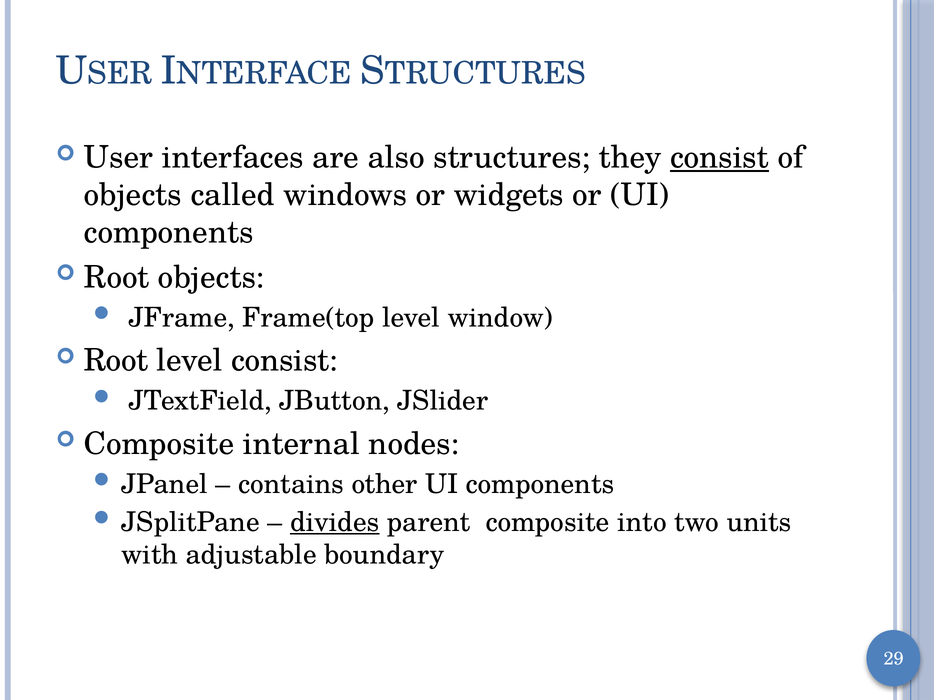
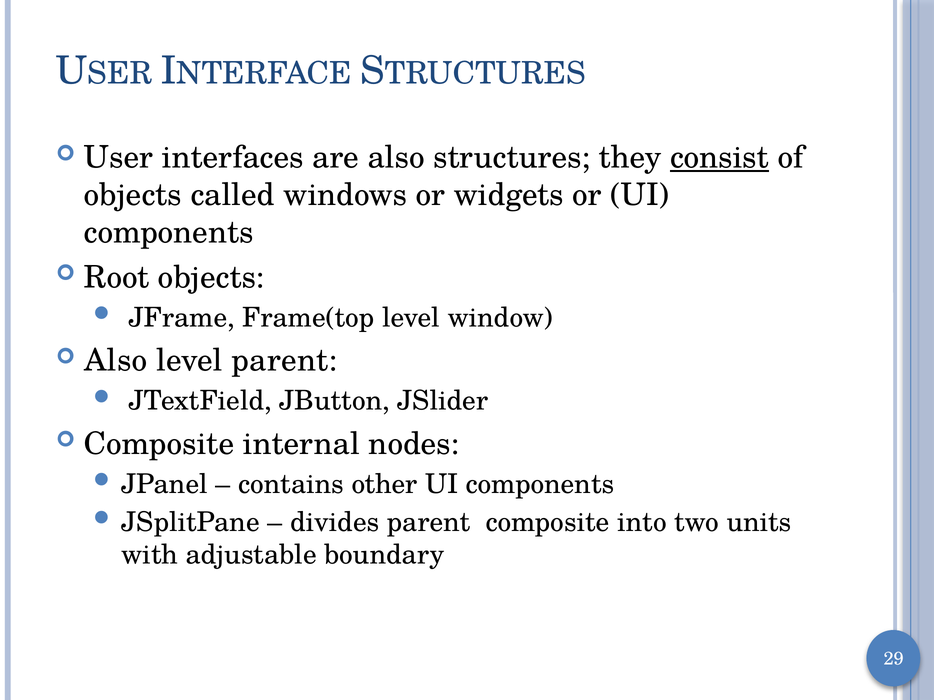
Root at (116, 361): Root -> Also
level consist: consist -> parent
divides underline: present -> none
